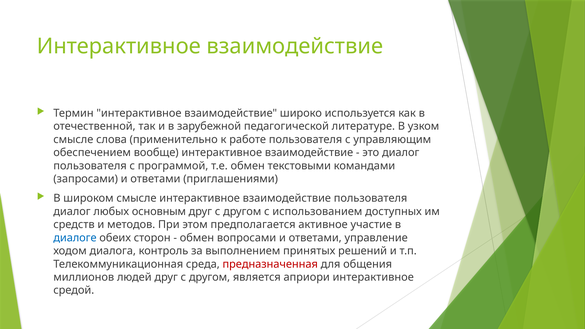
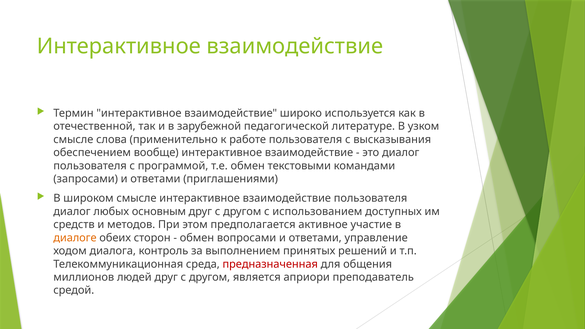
управляющим: управляющим -> высказывания
диалоге colour: blue -> orange
априори интерактивное: интерактивное -> преподаватель
